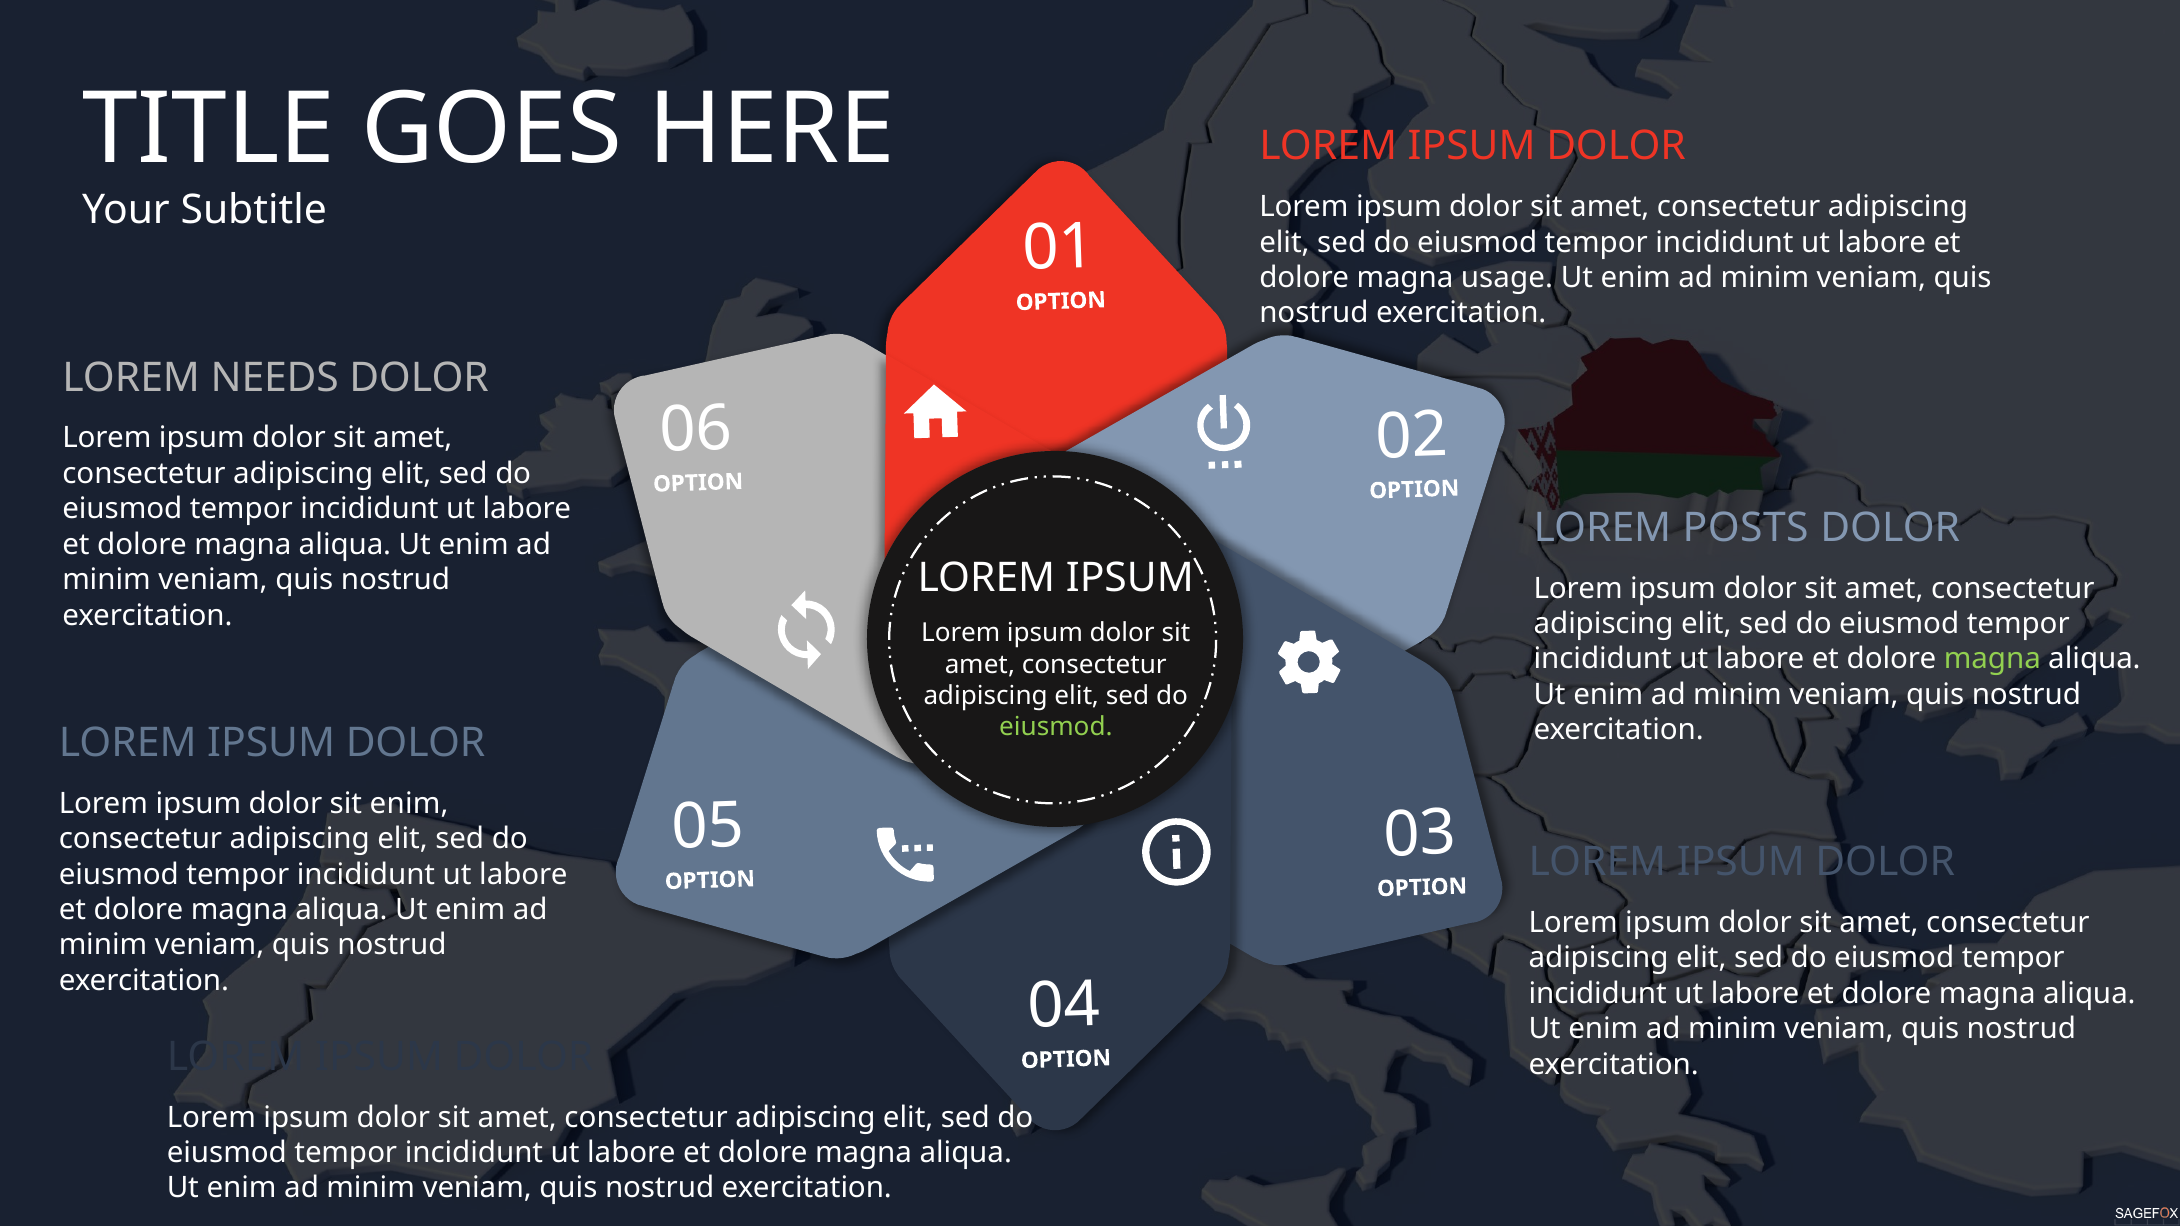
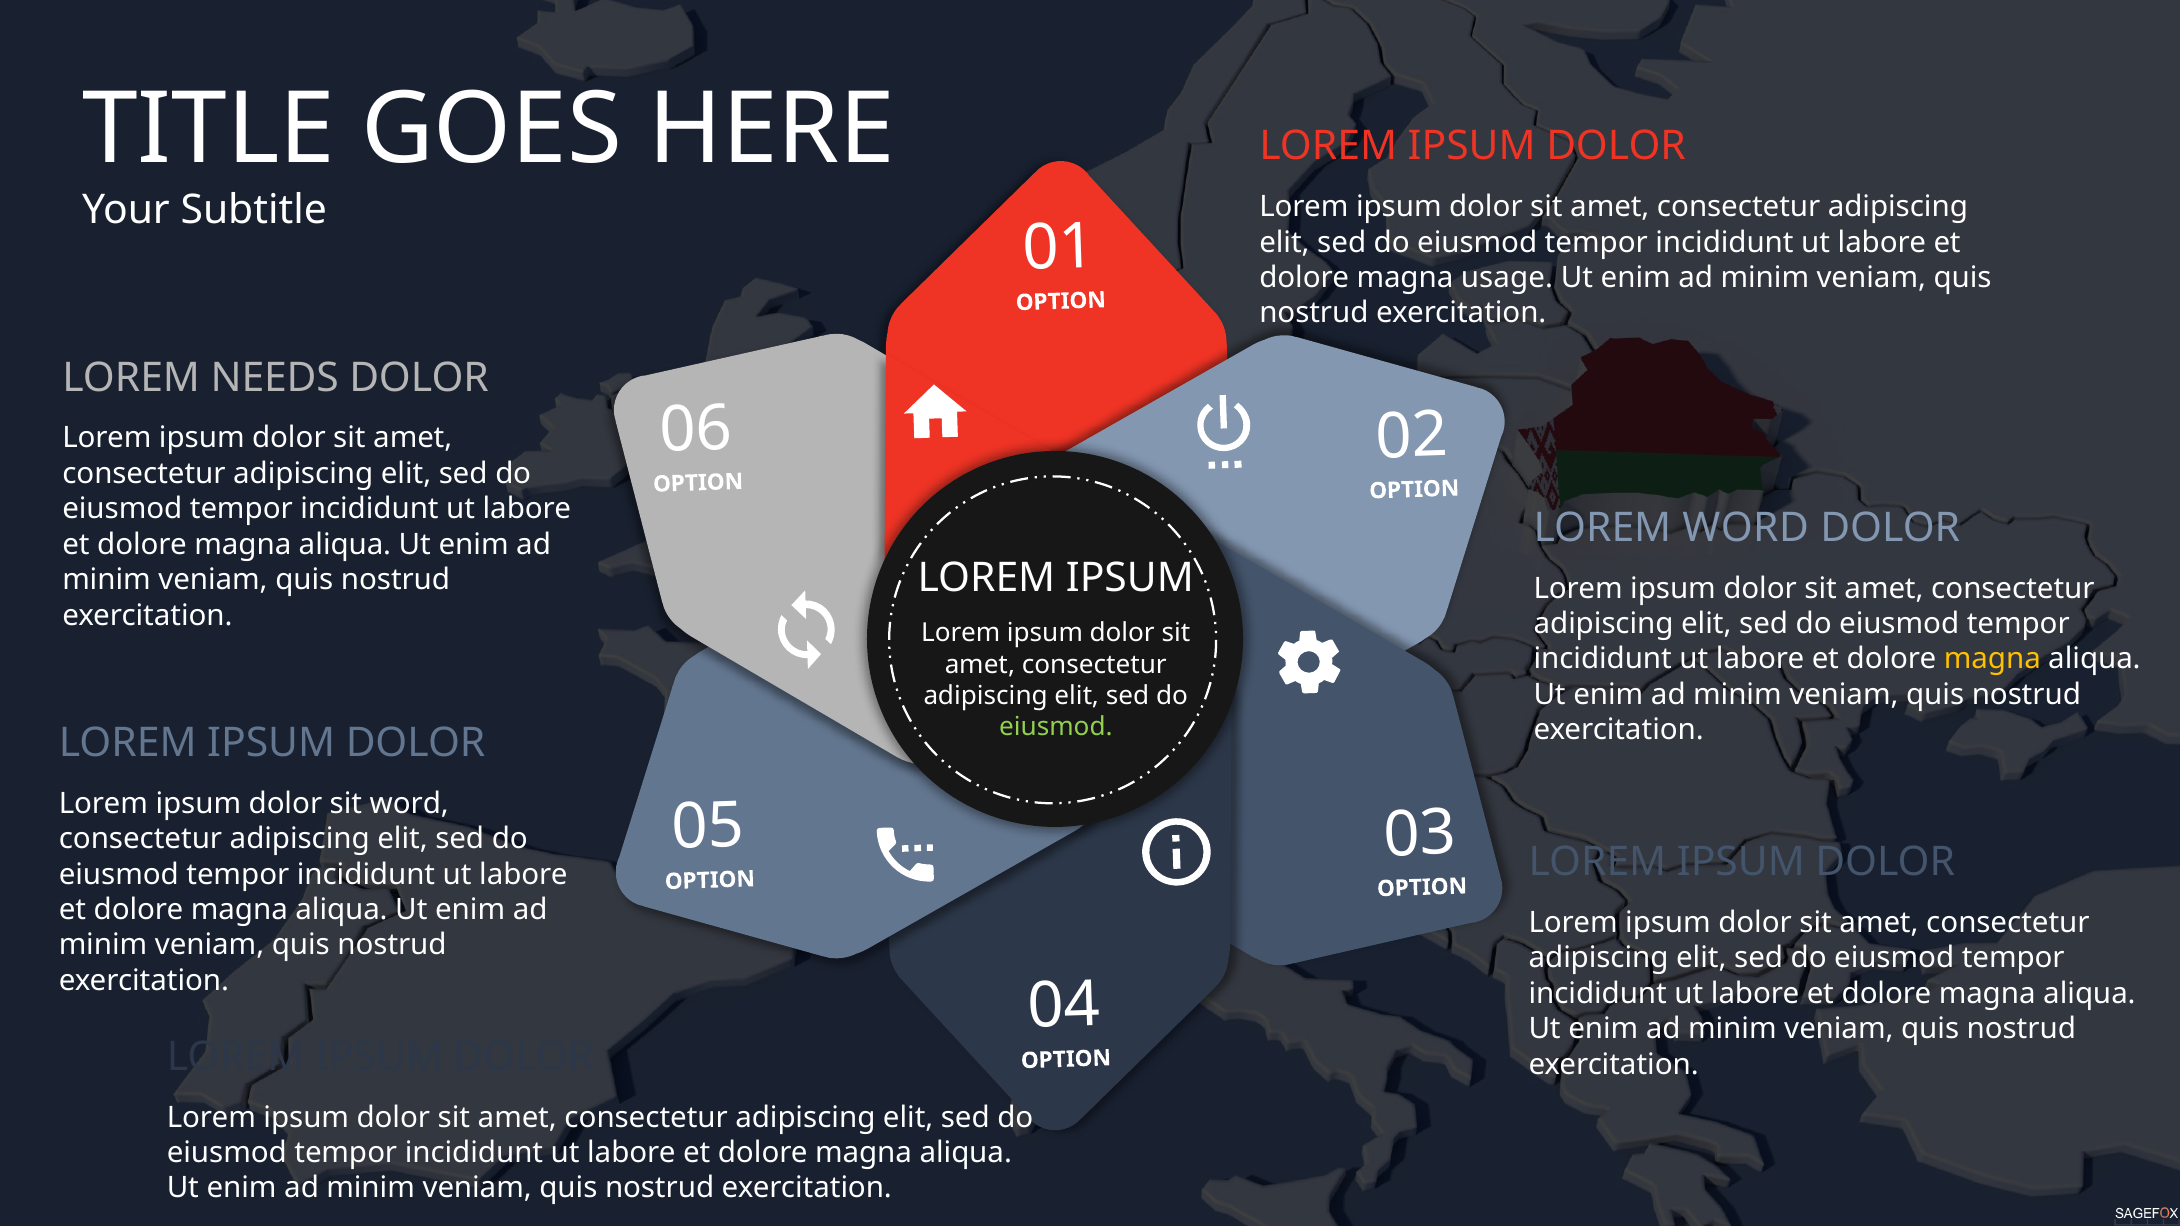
LOREM POSTS: POSTS -> WORD
magna at (1992, 659) colour: light green -> yellow
sit enim: enim -> word
